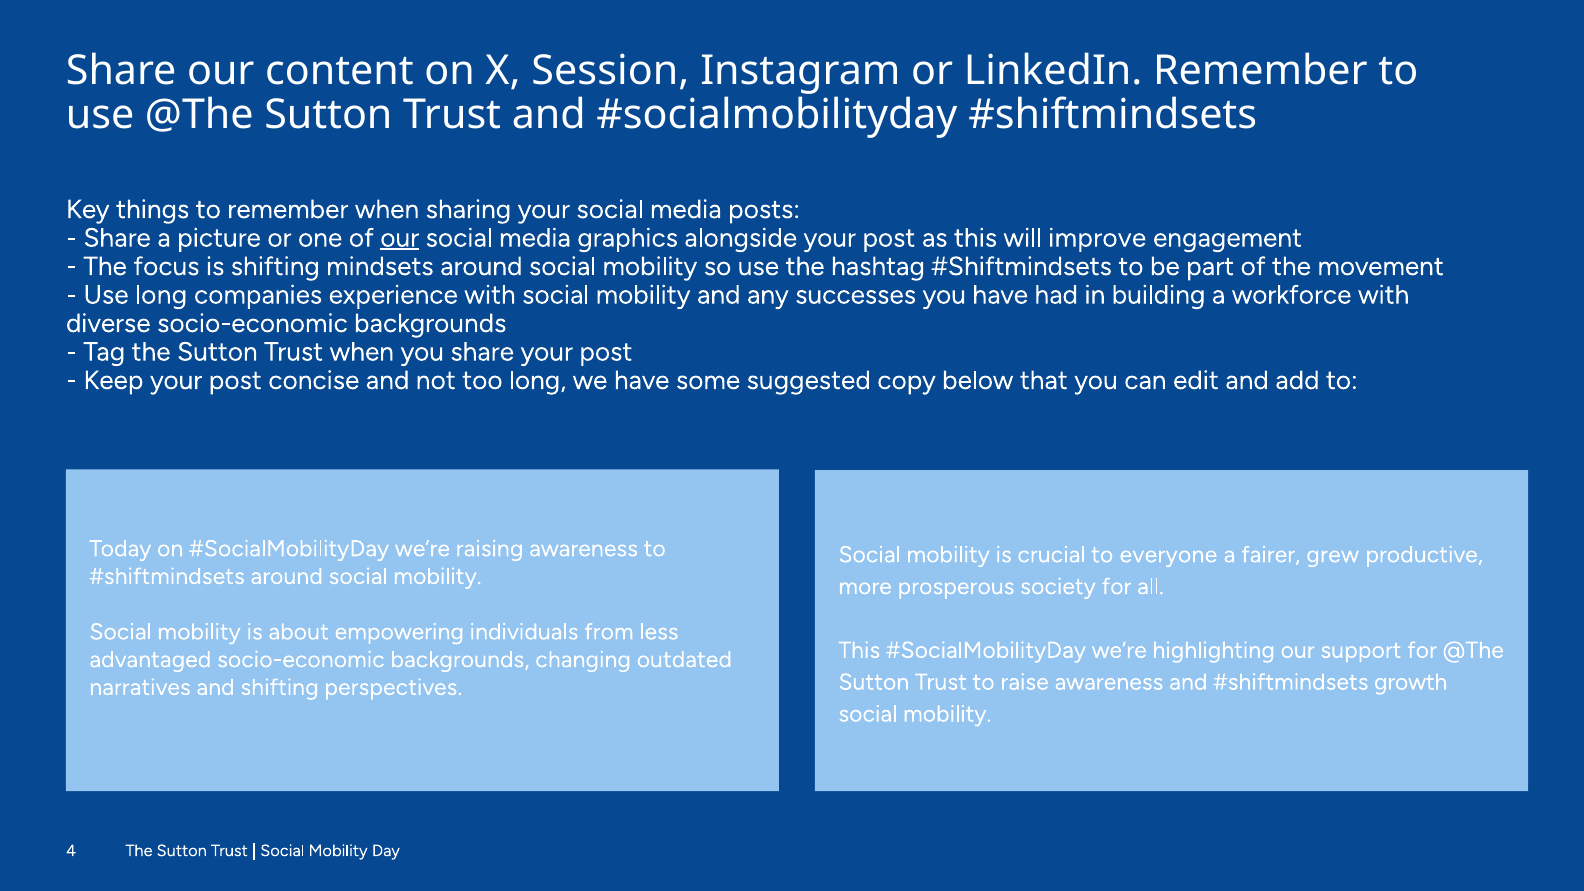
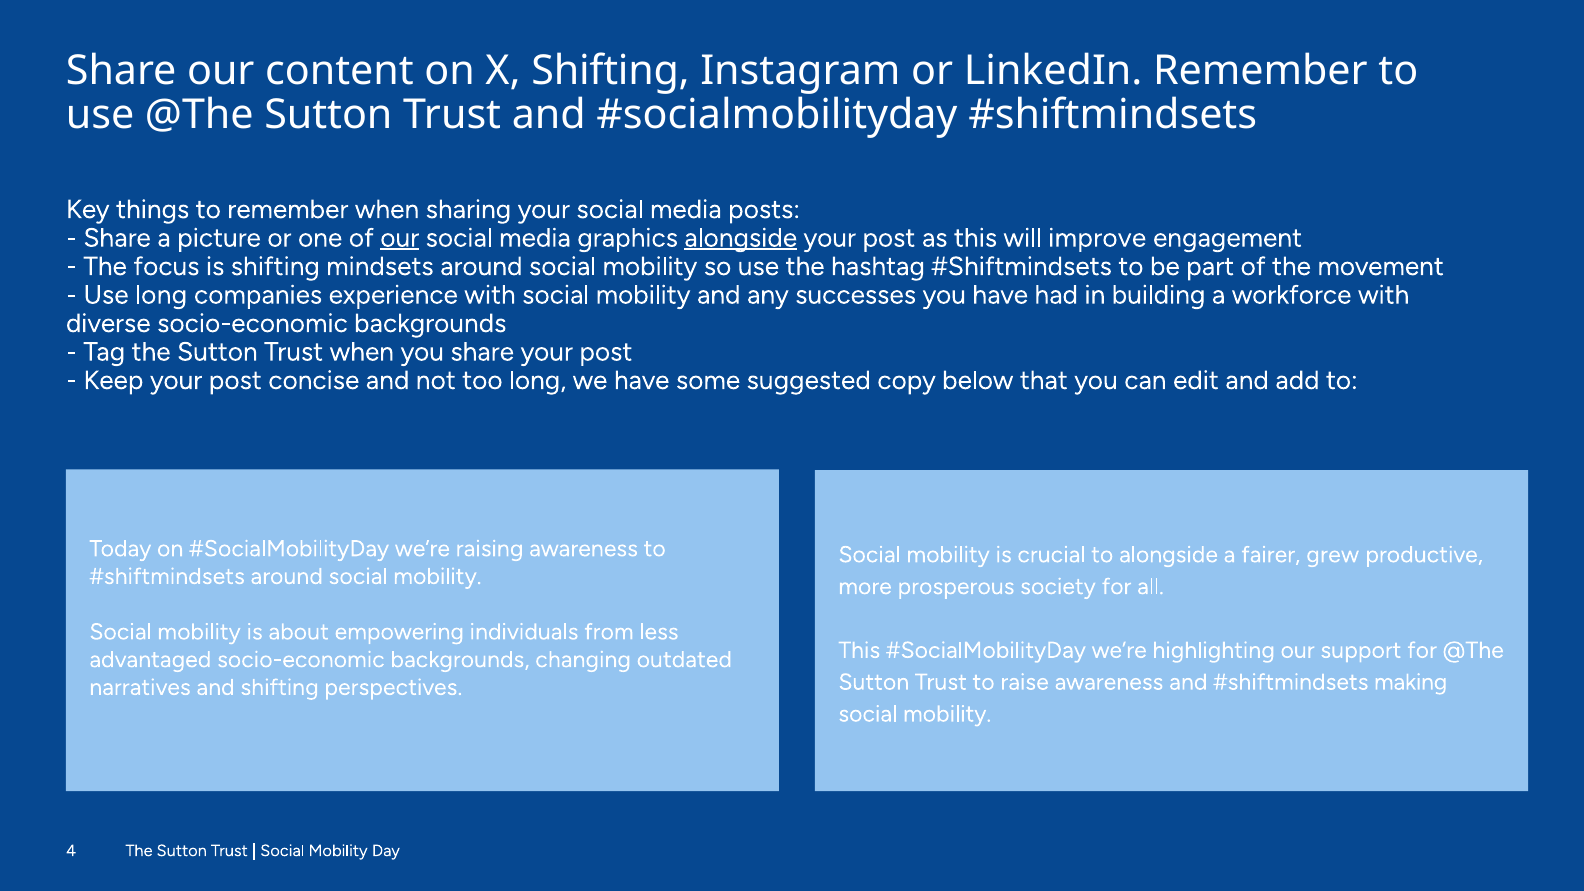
X Session: Session -> Shifting
alongside at (741, 238) underline: none -> present
to everyone: everyone -> alongside
growth: growth -> making
